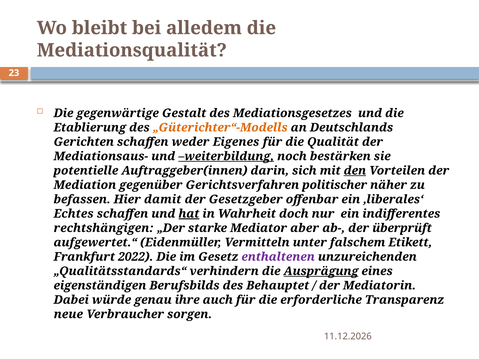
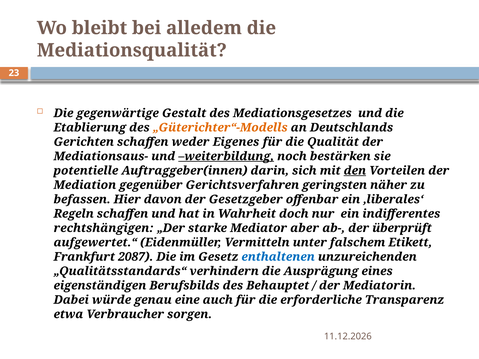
politischer: politischer -> geringsten
damit: damit -> davon
Echtes: Echtes -> Regeln
hat underline: present -> none
2022: 2022 -> 2087
enthaltenen colour: purple -> blue
Ausprägung underline: present -> none
ihre: ihre -> eine
neue: neue -> etwa
